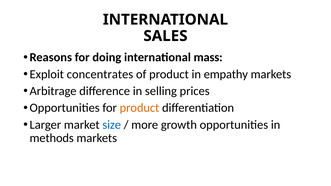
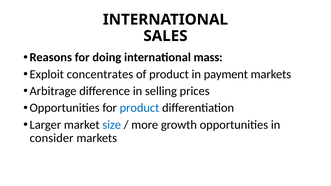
empathy: empathy -> payment
product at (139, 108) colour: orange -> blue
methods: methods -> consider
